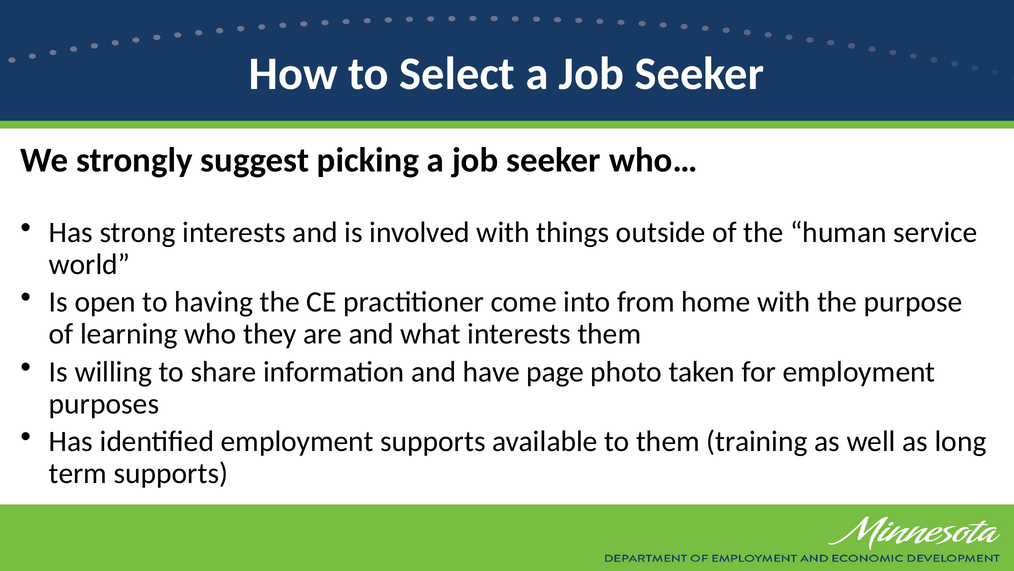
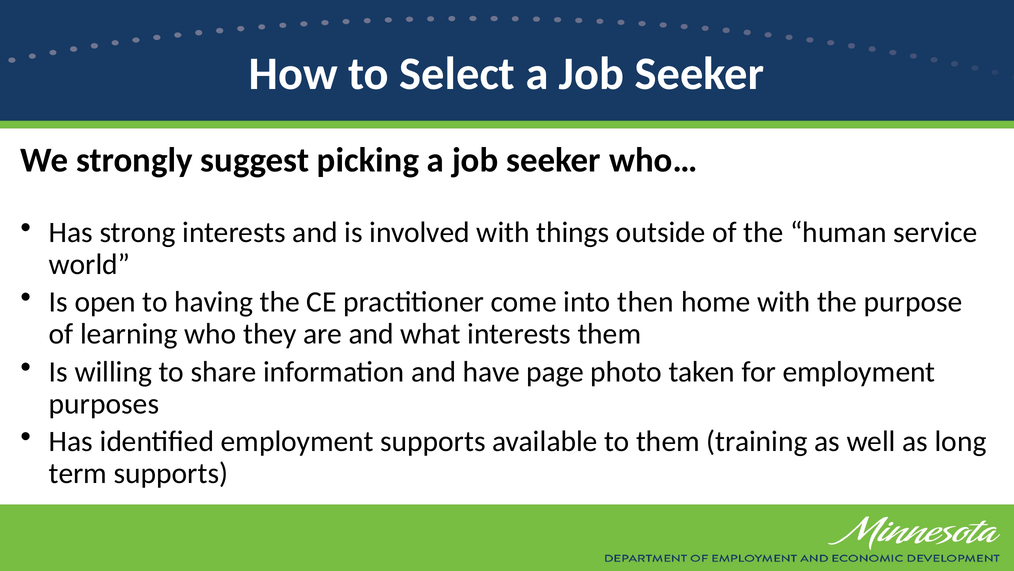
from: from -> then
